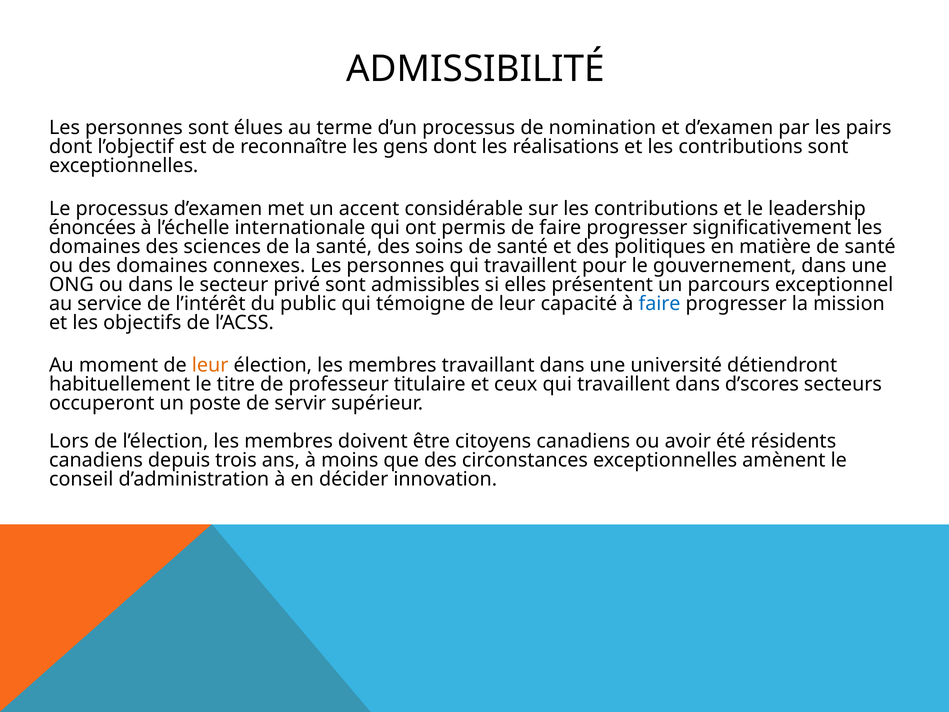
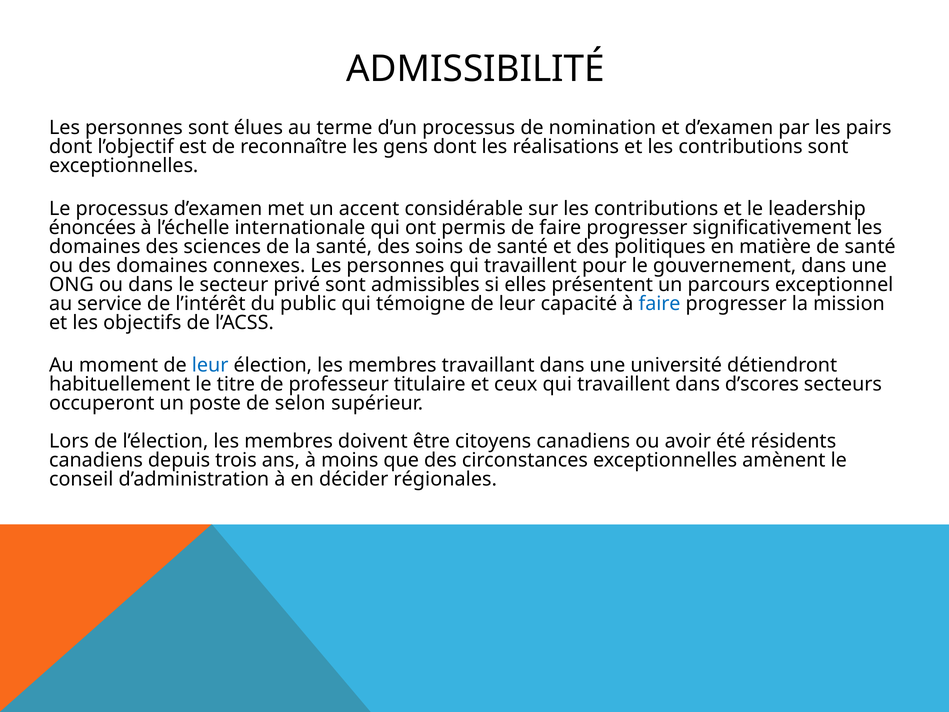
leur at (210, 365) colour: orange -> blue
servir: servir -> selon
innovation: innovation -> régionales
